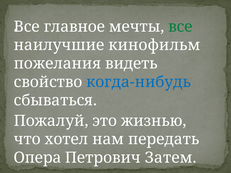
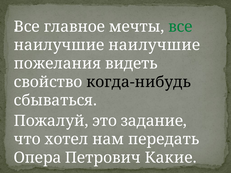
наилучшие кинофильм: кинофильм -> наилучшие
когда-нибудь colour: blue -> black
жизнью: жизнью -> задание
Затем: Затем -> Какие
